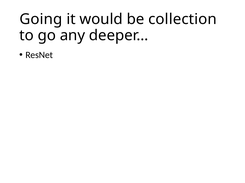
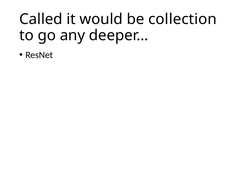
Going: Going -> Called
